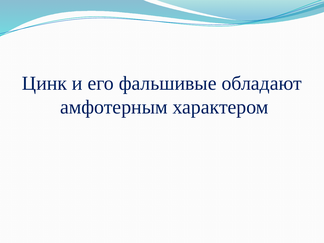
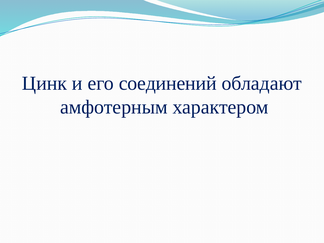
фальшивые: фальшивые -> соединений
